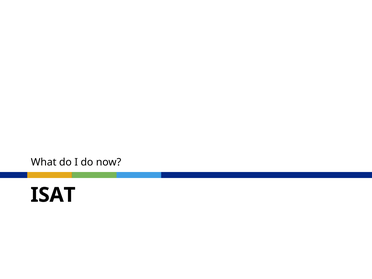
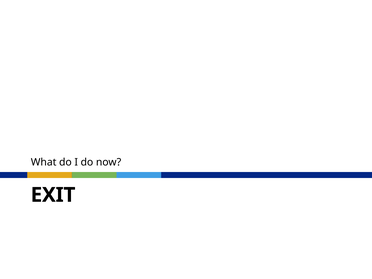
ISAT: ISAT -> EXIT
